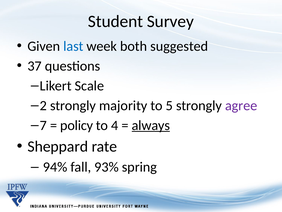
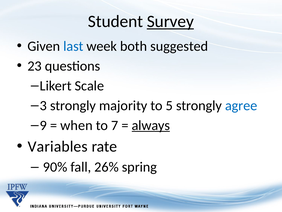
Survey underline: none -> present
37: 37 -> 23
2: 2 -> 3
agree colour: purple -> blue
7: 7 -> 9
policy: policy -> when
4: 4 -> 7
Sheppard: Sheppard -> Variables
94%: 94% -> 90%
93%: 93% -> 26%
